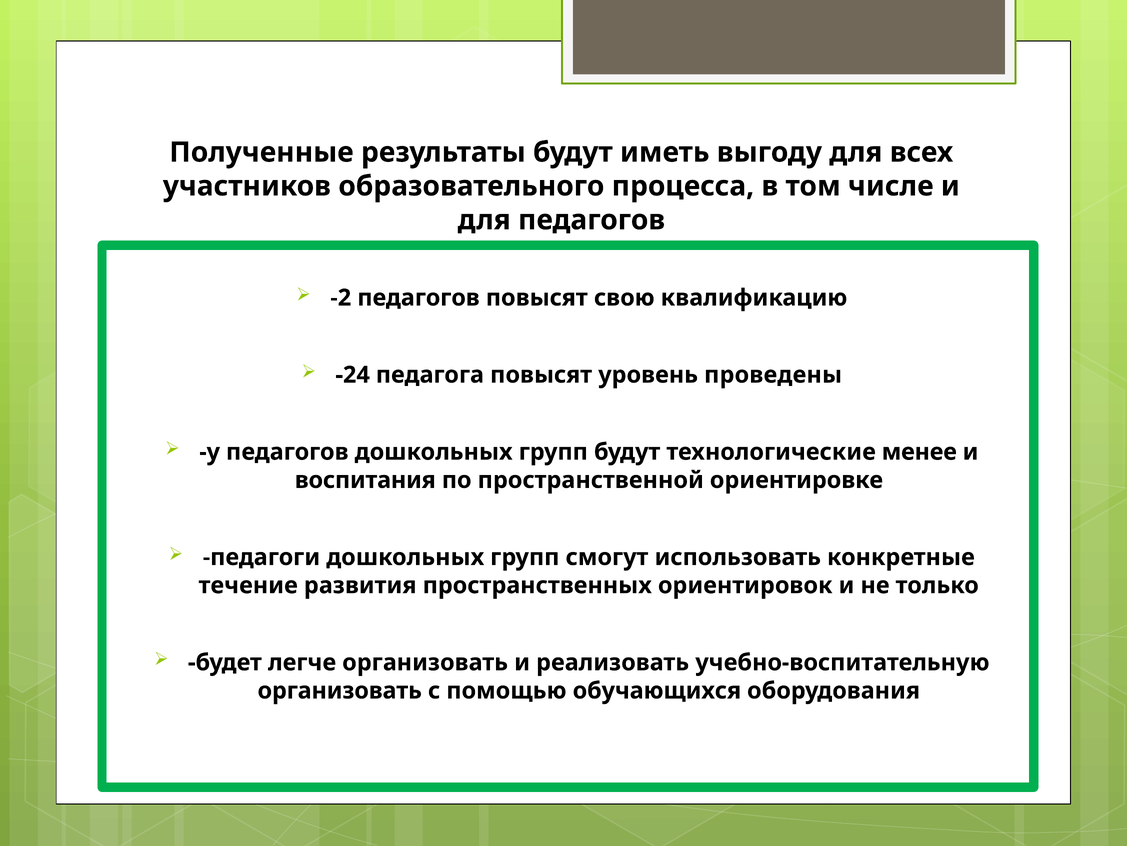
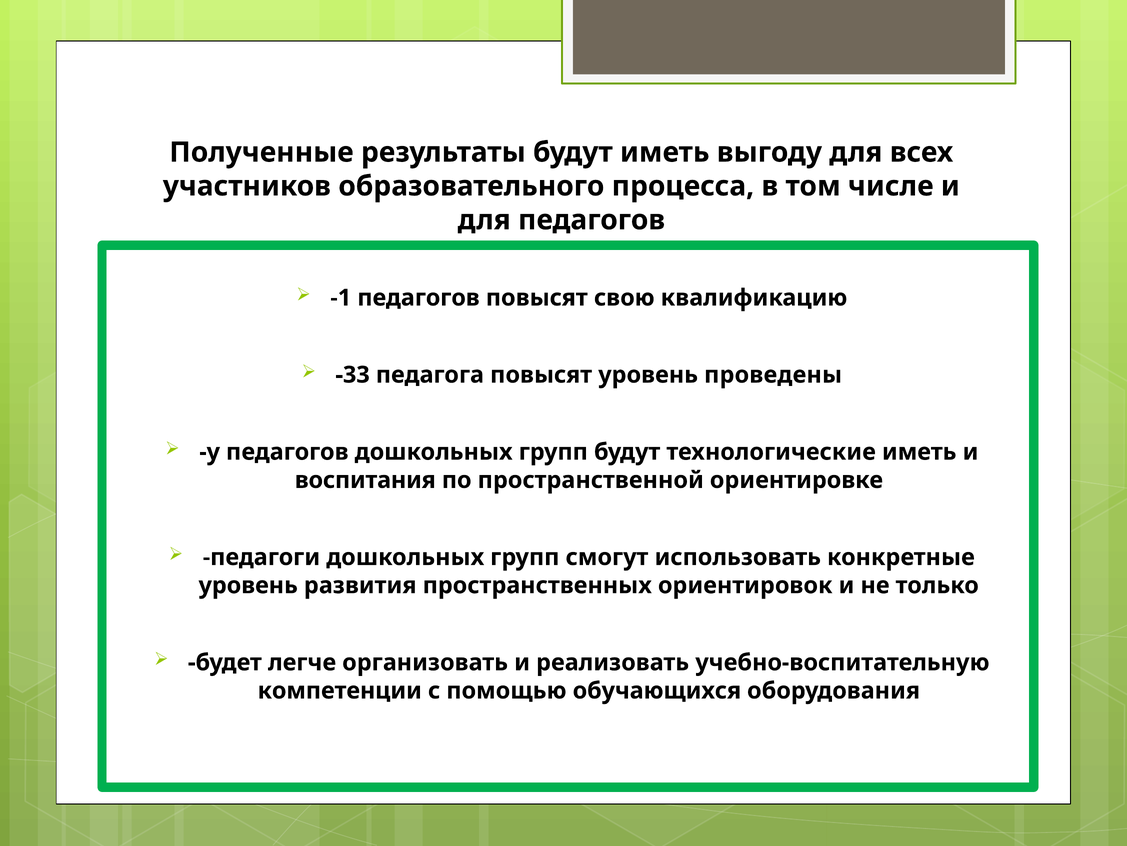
-2: -2 -> -1
-24: -24 -> -33
технологические менее: менее -> иметь
течение at (248, 585): течение -> уровень
организовать at (340, 690): организовать -> компетенции
